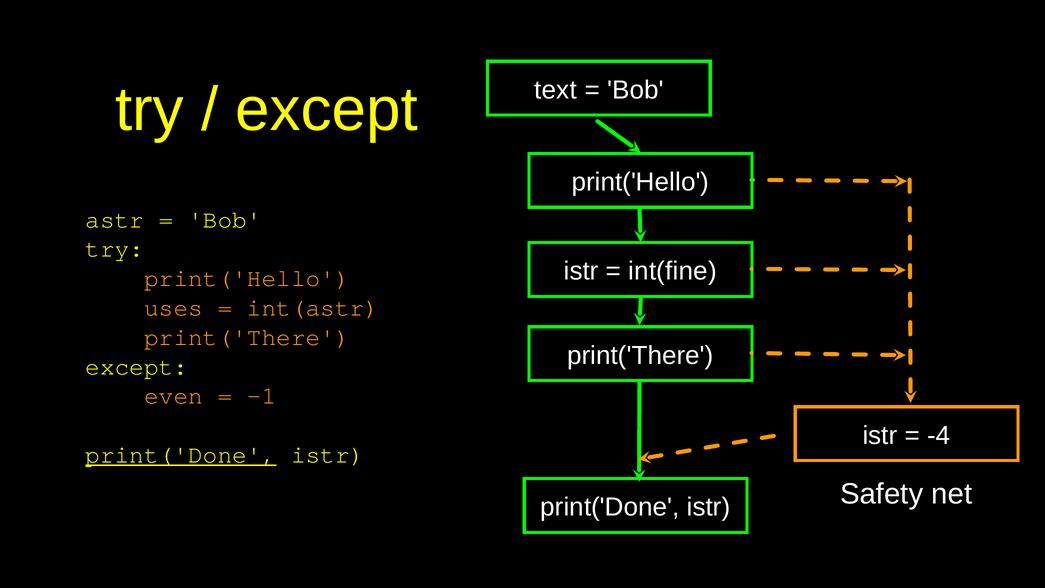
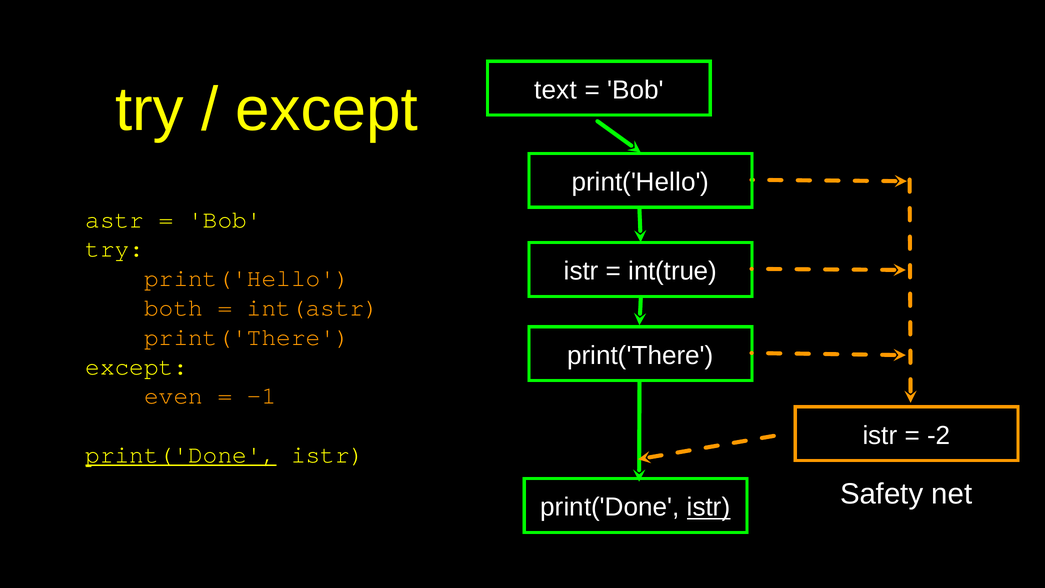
int(fine: int(fine -> int(true
uses: uses -> both
-4: -4 -> -2
istr at (709, 507) underline: none -> present
